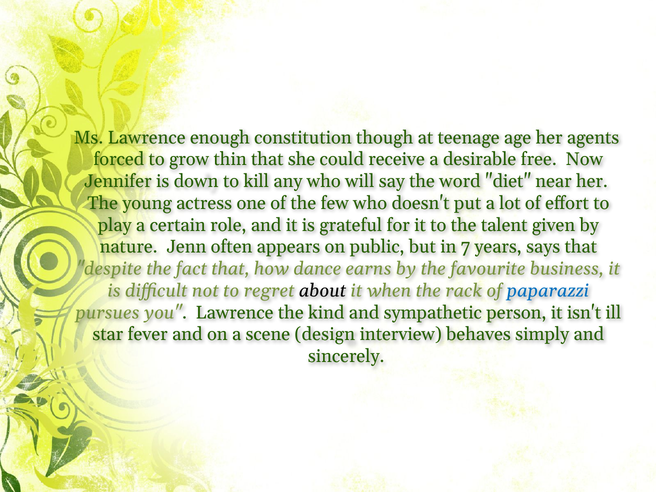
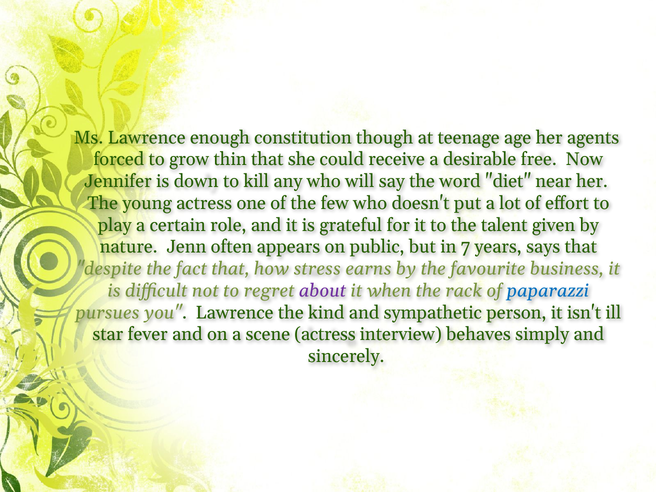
dance: dance -> stress
about colour: black -> purple
scene design: design -> actress
